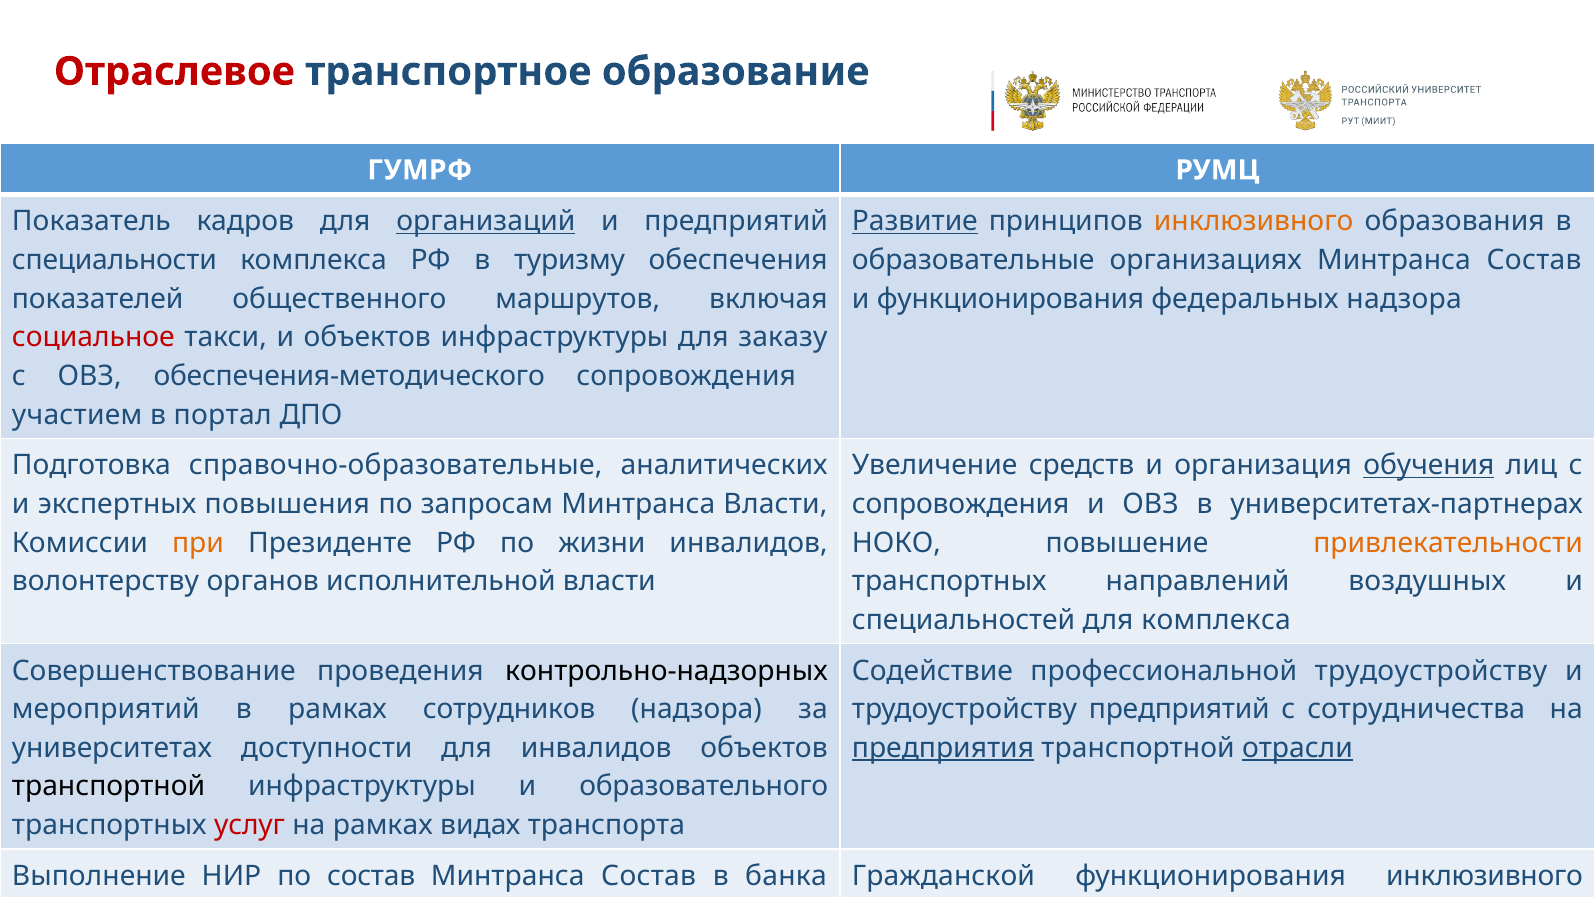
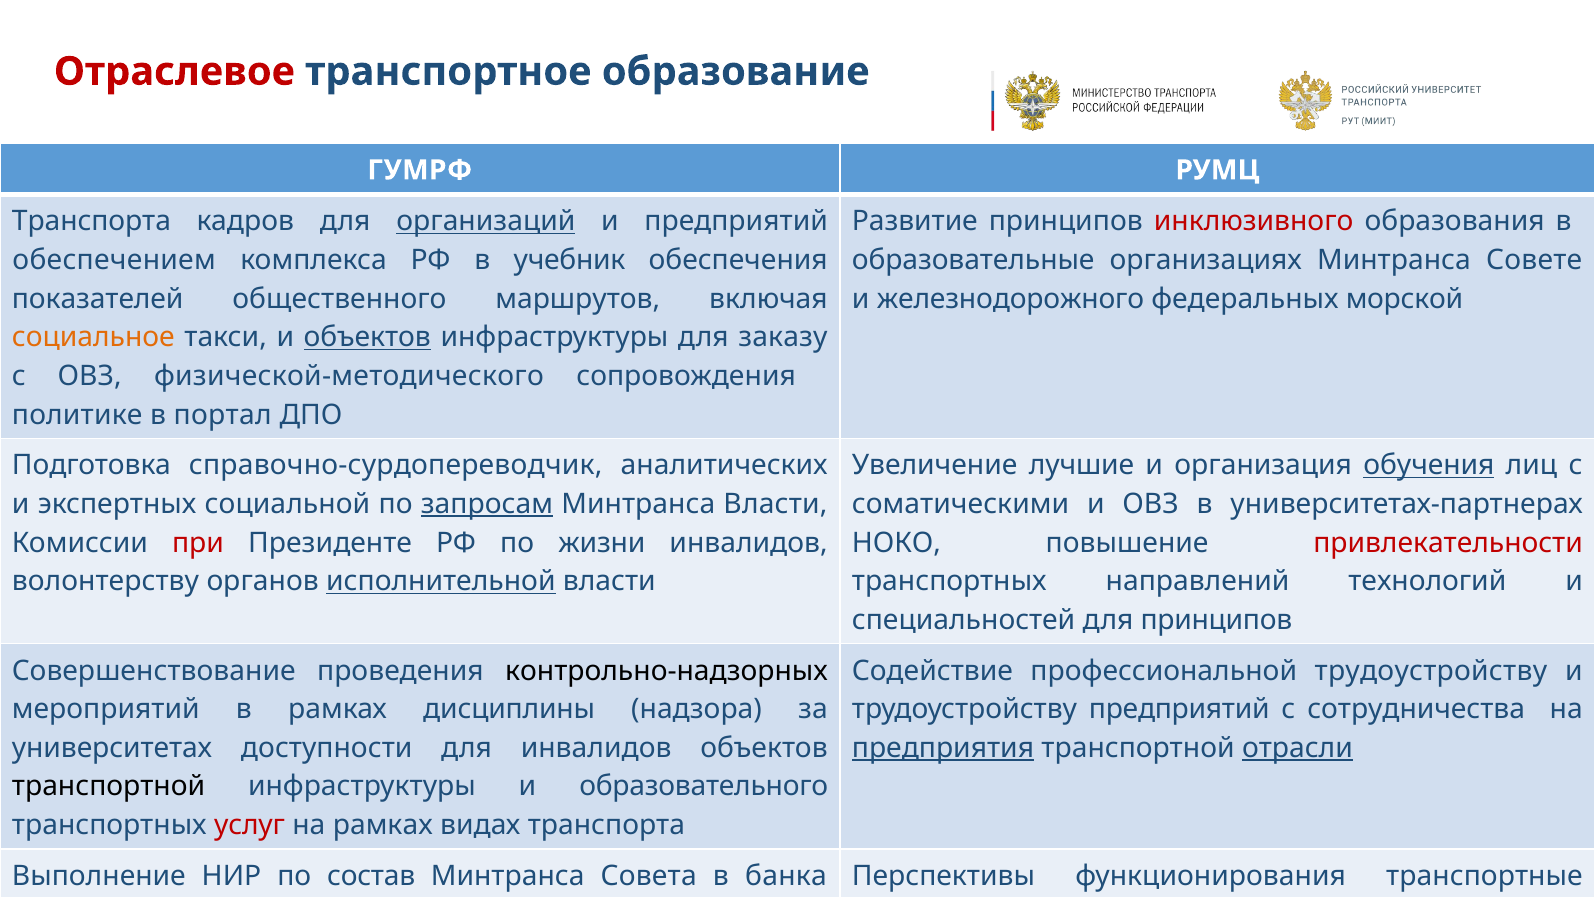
Показатель at (91, 221): Показатель -> Транспорта
Развитие underline: present -> none
инклюзивного at (1254, 221) colour: orange -> red
специальности: специальности -> обеспечением
туризму: туризму -> учебник
организациях Минтранса Состав: Состав -> Совете
и функционирования: функционирования -> железнодорожного
федеральных надзора: надзора -> морской
социальное colour: red -> orange
объектов at (367, 337) underline: none -> present
обеспечения-методического: обеспечения-методического -> физической-методического
участием: участием -> политике
справочно-образовательные: справочно-образовательные -> справочно-сурдопереводчик
средств: средств -> лучшие
экспертных повышения: повышения -> социальной
запросам underline: none -> present
сопровождения at (961, 504): сопровождения -> соматическими
при colour: orange -> red
привлекательности colour: orange -> red
исполнительной underline: none -> present
воздушных: воздушных -> технологий
для комплекса: комплекса -> принципов
сотрудников: сотрудников -> дисциплины
Состав at (649, 876): Состав -> Совета
Гражданской: Гражданской -> Перспективы
функционирования инклюзивного: инклюзивного -> транспортные
